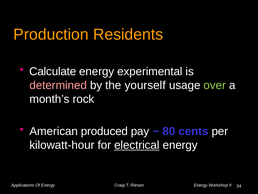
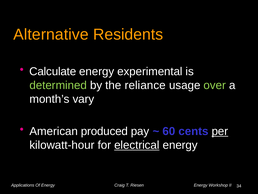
Production: Production -> Alternative
determined colour: pink -> light green
yourself: yourself -> reliance
rock: rock -> vary
80: 80 -> 60
per underline: none -> present
